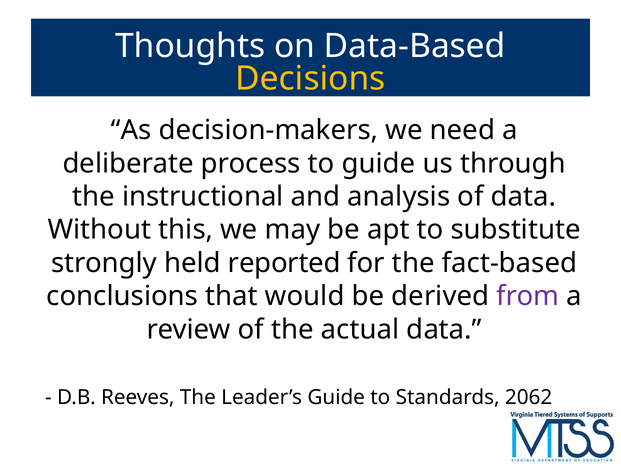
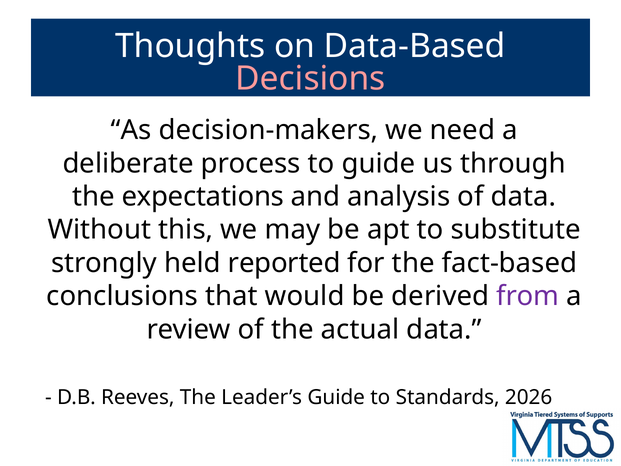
Decisions colour: yellow -> pink
instructional: instructional -> expectations
2062: 2062 -> 2026
